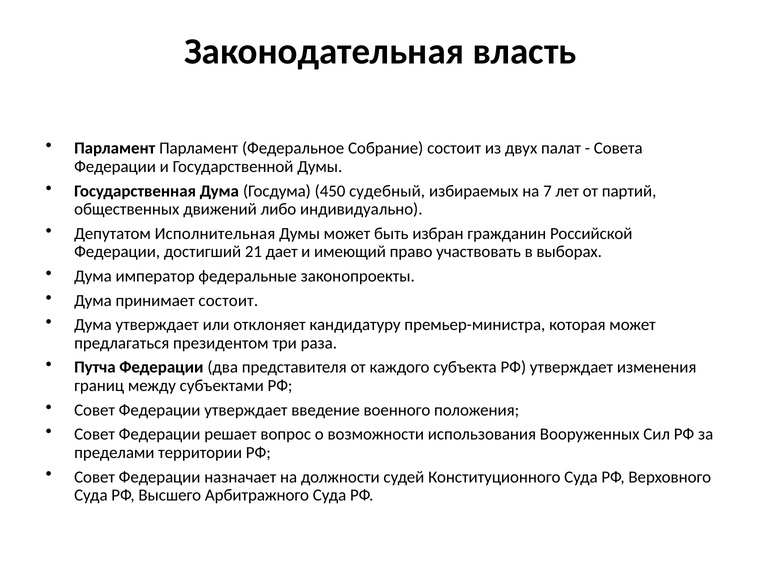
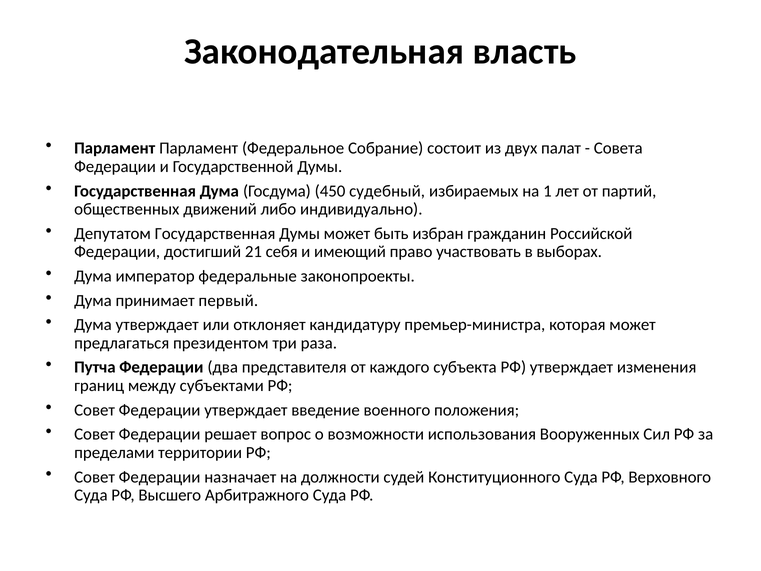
7: 7 -> 1
Депутатом Исполнительная: Исполнительная -> Государственная
дает: дает -> себя
принимает состоит: состоит -> первый
